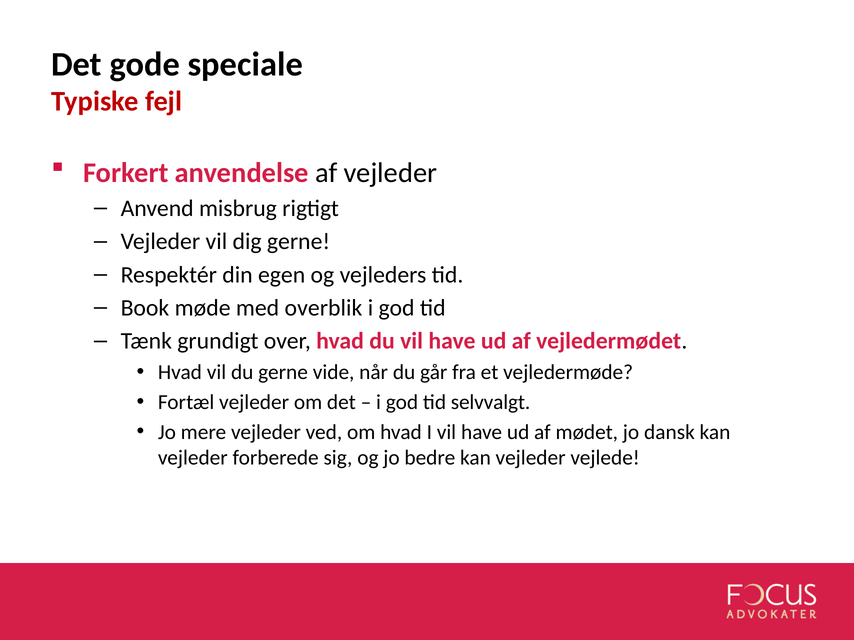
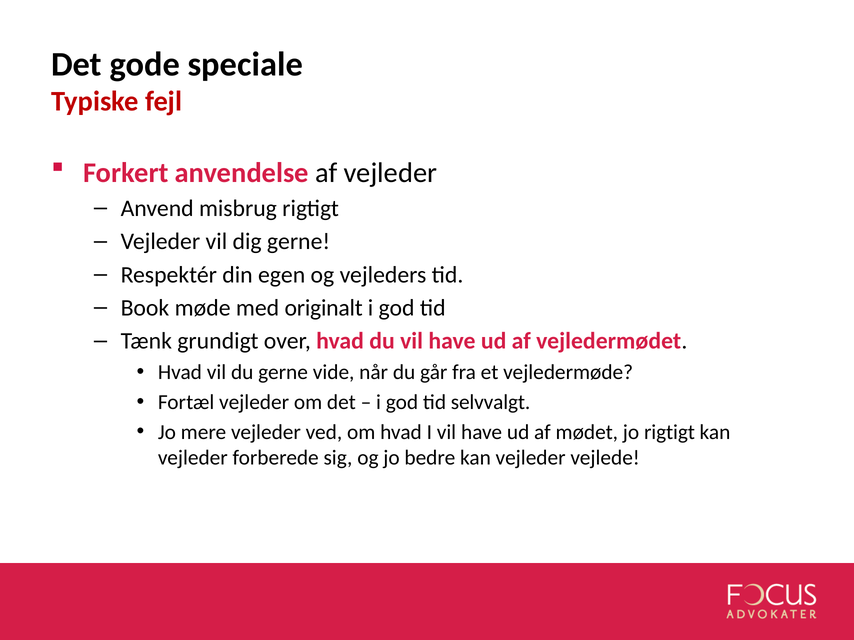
overblik: overblik -> originalt
jo dansk: dansk -> rigtigt
